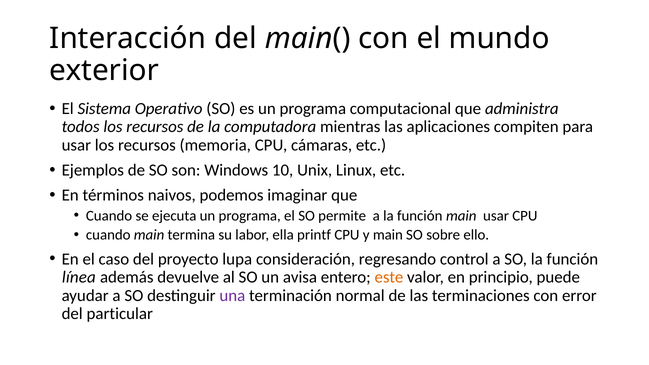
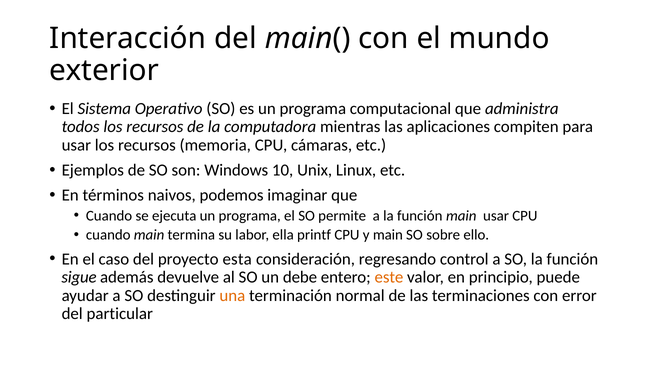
lupa: lupa -> esta
línea: línea -> sigue
avisa: avisa -> debe
una colour: purple -> orange
